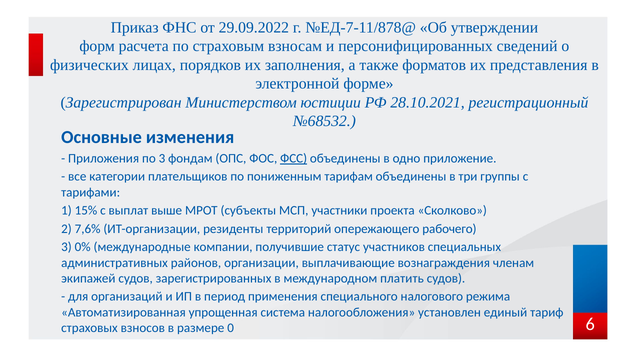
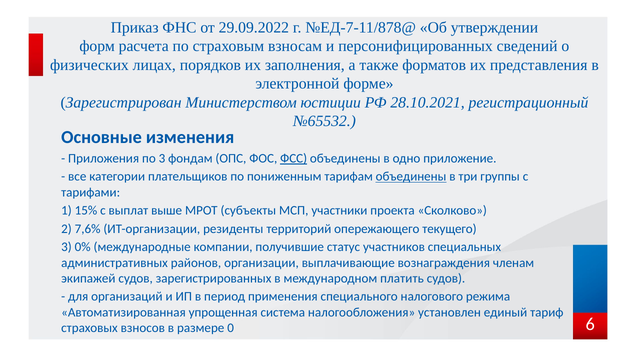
№68532: №68532 -> №65532
объединены at (411, 176) underline: none -> present
рабочего: рабочего -> текущего
